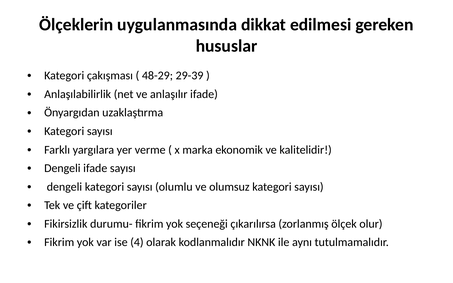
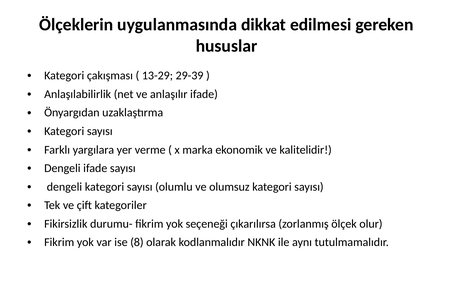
48-29: 48-29 -> 13-29
4: 4 -> 8
